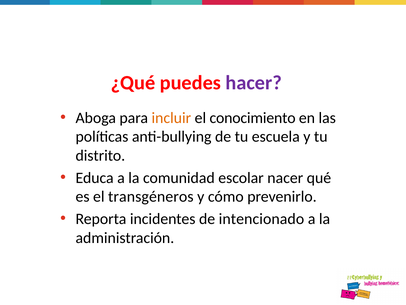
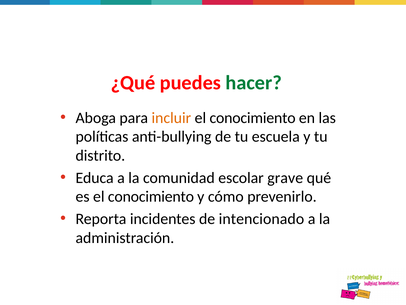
hacer colour: purple -> green
nacer: nacer -> grave
es el transgéneros: transgéneros -> conocimiento
